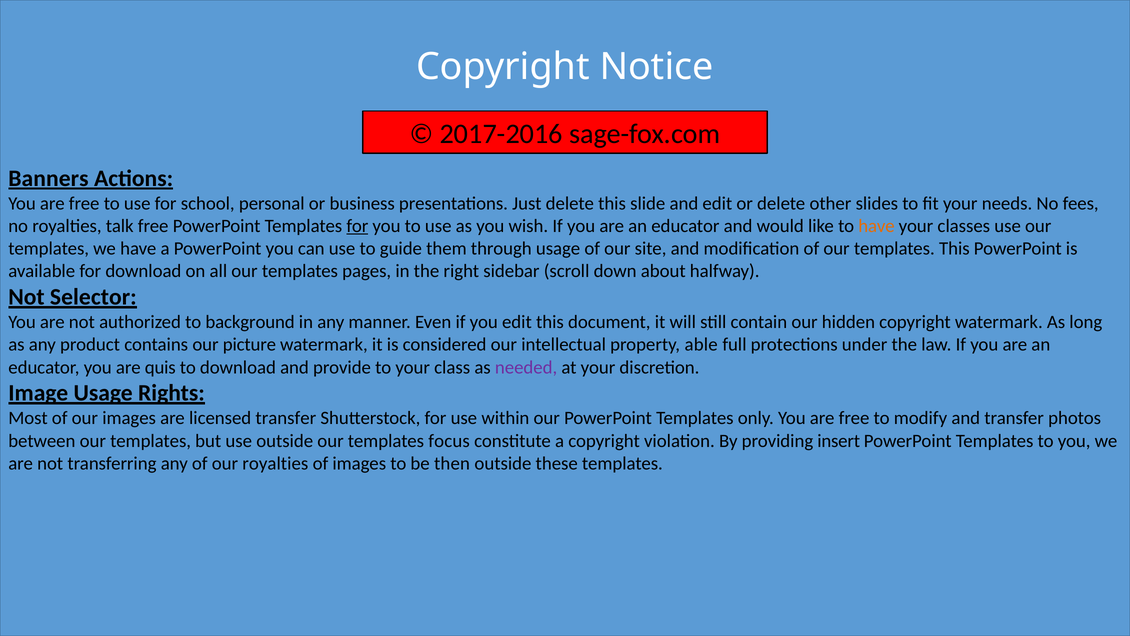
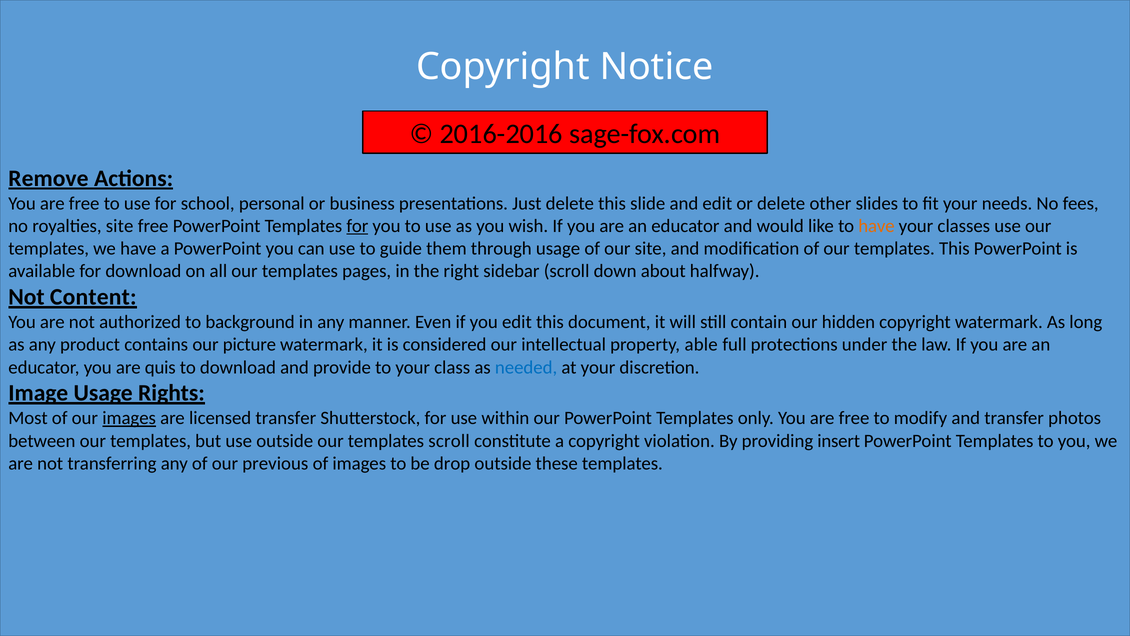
2017-2016: 2017-2016 -> 2016-2016
Banners: Banners -> Remove
royalties talk: talk -> site
Selector: Selector -> Content
needed colour: purple -> blue
images at (129, 418) underline: none -> present
templates focus: focus -> scroll
our royalties: royalties -> previous
then: then -> drop
